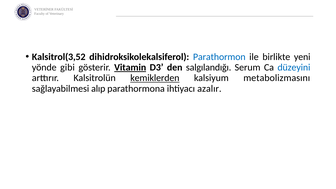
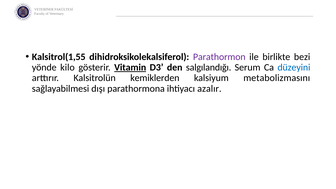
Kalsitrol(3,52: Kalsitrol(3,52 -> Kalsitrol(1,55
Parathormon colour: blue -> purple
yeni: yeni -> bezi
gibi: gibi -> kilo
kemiklerden underline: present -> none
alıp: alıp -> dışı
